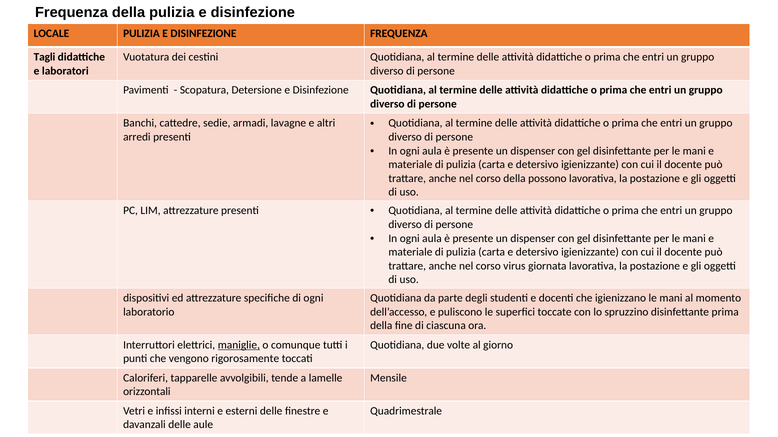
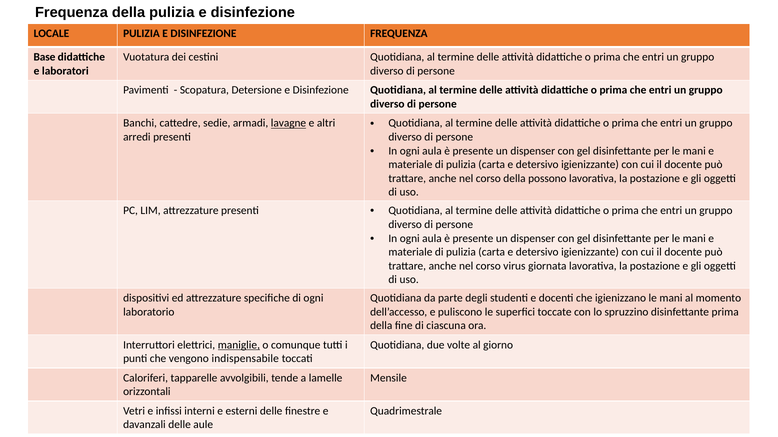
Tagli: Tagli -> Base
lavagne underline: none -> present
rigorosamente: rigorosamente -> indispensabile
